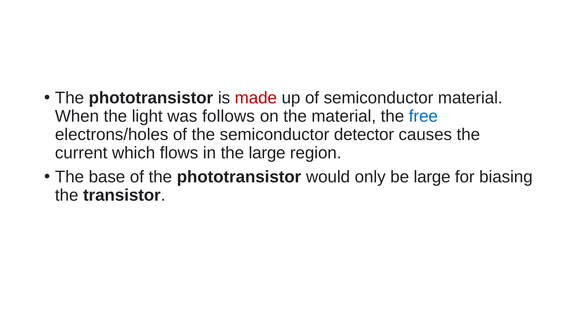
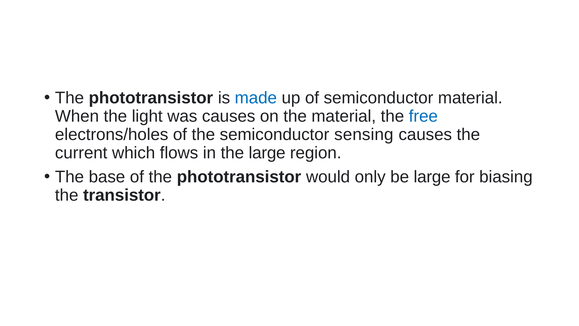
made colour: red -> blue
was follows: follows -> causes
detector: detector -> sensing
